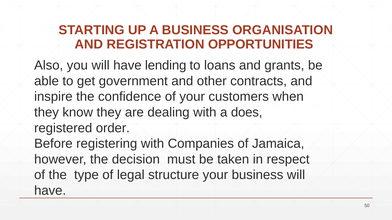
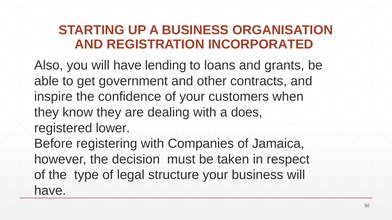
OPPORTUNITIES: OPPORTUNITIES -> INCORPORATED
order: order -> lower
